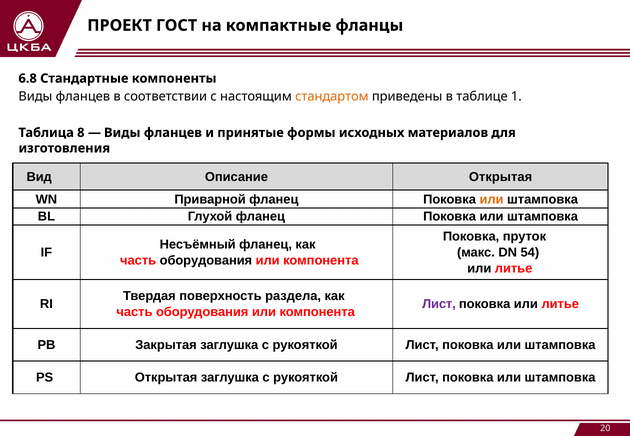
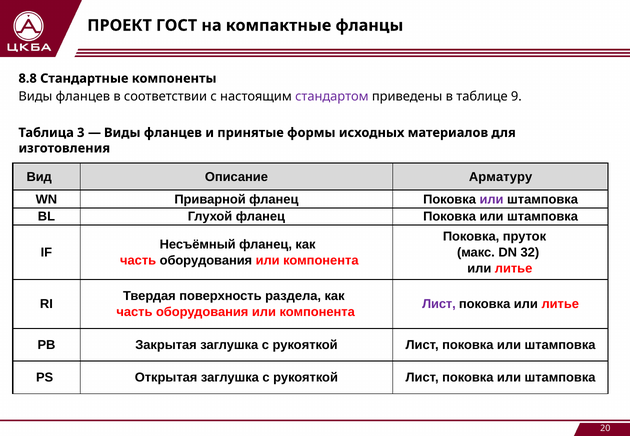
6.8: 6.8 -> 8.8
стандартом colour: orange -> purple
1: 1 -> 9
8: 8 -> 3
Описание Открытая: Открытая -> Арматуру
или at (492, 199) colour: orange -> purple
54: 54 -> 32
